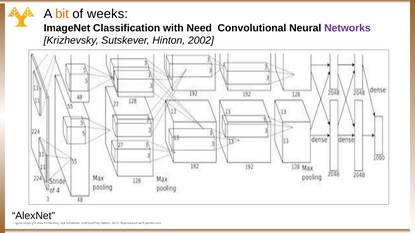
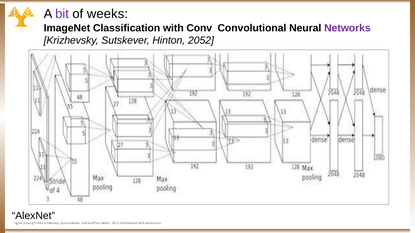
bit colour: orange -> purple
Need: Need -> Conv
2002: 2002 -> 2052
